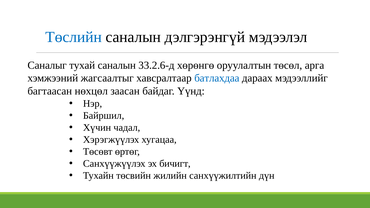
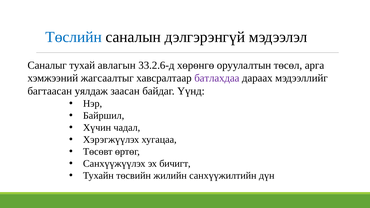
тухай саналын: саналын -> авлагын
батлахдаа colour: blue -> purple
нөхцөл: нөхцөл -> уялдаж
